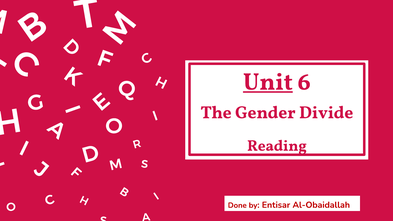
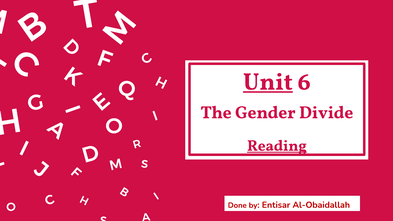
Reading underline: none -> present
